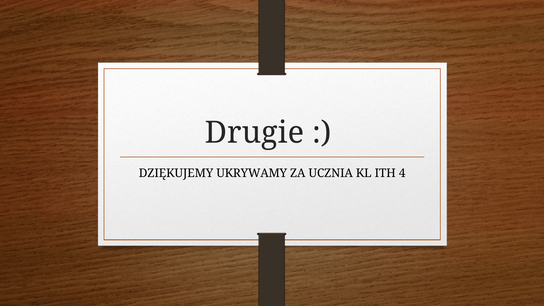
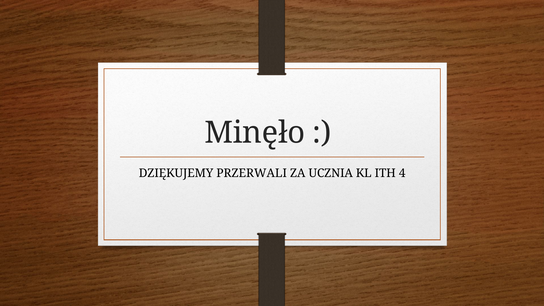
Drugie: Drugie -> Minęło
UKRYWAMY: UKRYWAMY -> PRZERWALI
